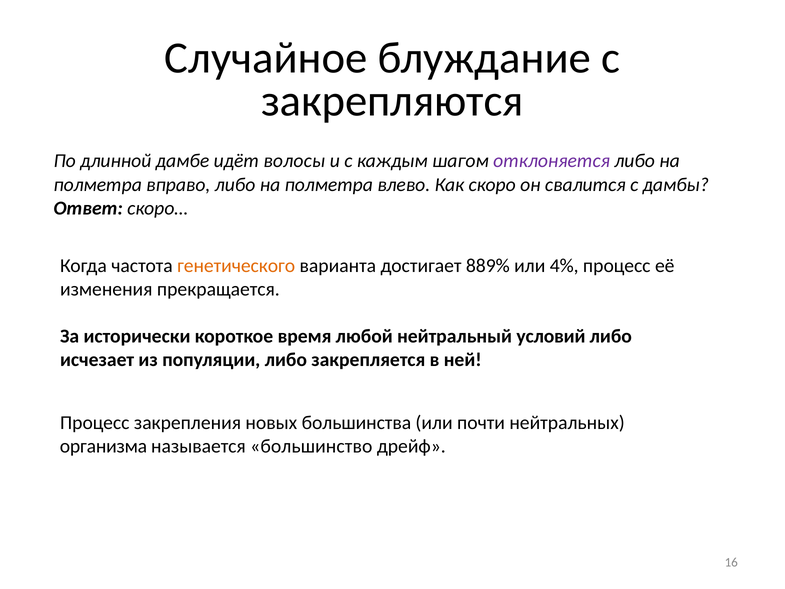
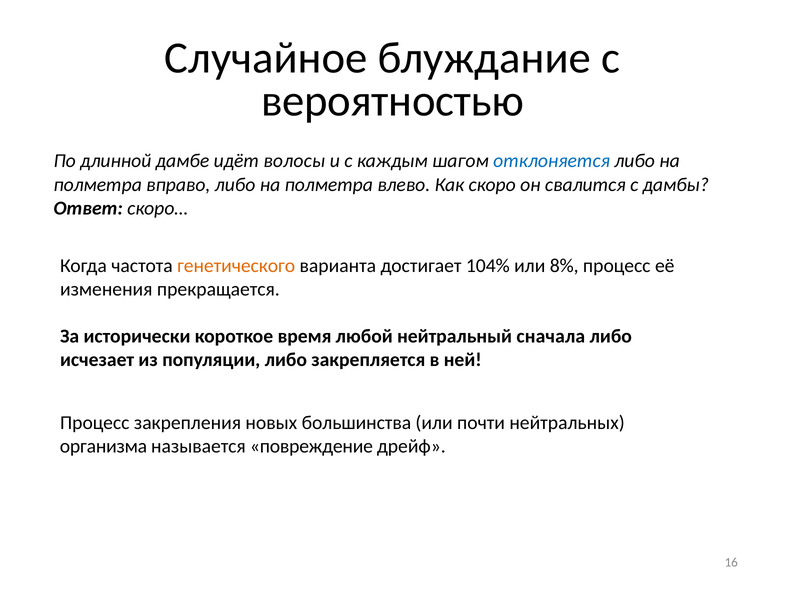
закрепляются: закрепляются -> вероятностью
отклоняется colour: purple -> blue
889%: 889% -> 104%
4%: 4% -> 8%
условий: условий -> сначала
большинство: большинство -> повреждение
